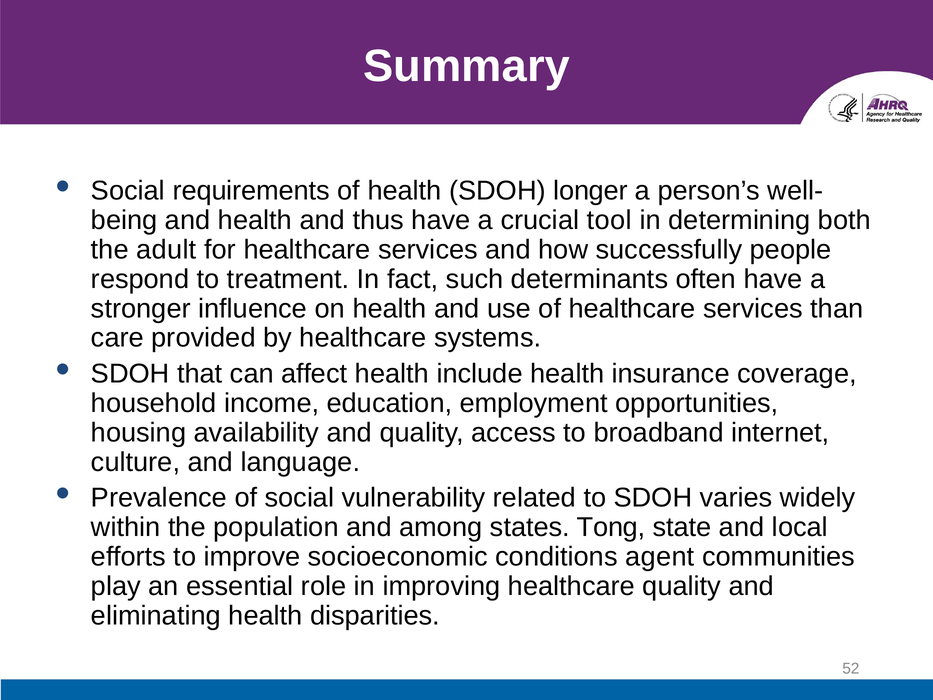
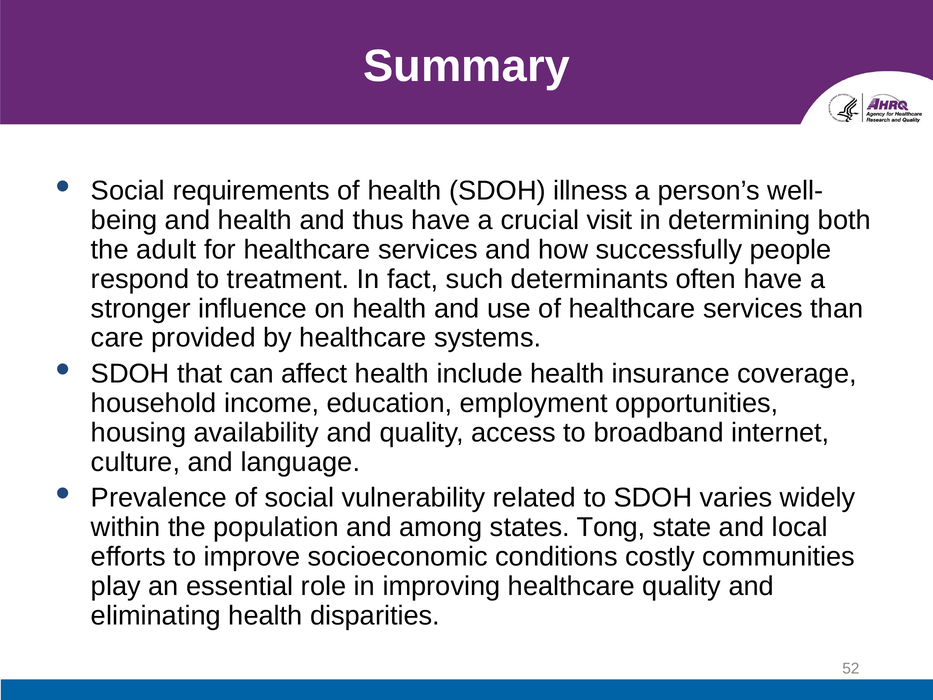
longer: longer -> illness
tool: tool -> visit
agent: agent -> costly
